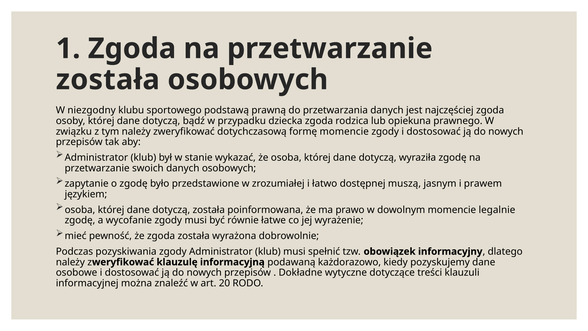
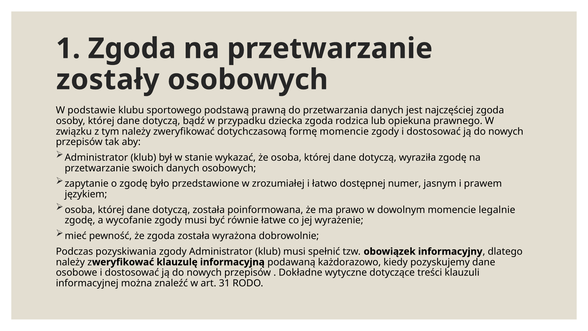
została at (108, 80): została -> zostały
niezgodny: niezgodny -> podstawie
muszą: muszą -> numer
20: 20 -> 31
